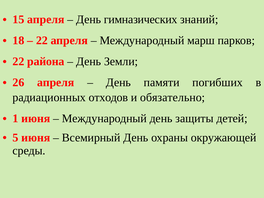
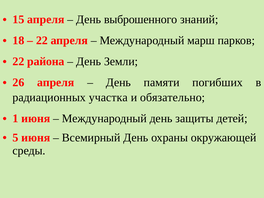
гимназических: гимназических -> выброшенного
отходов: отходов -> участка
